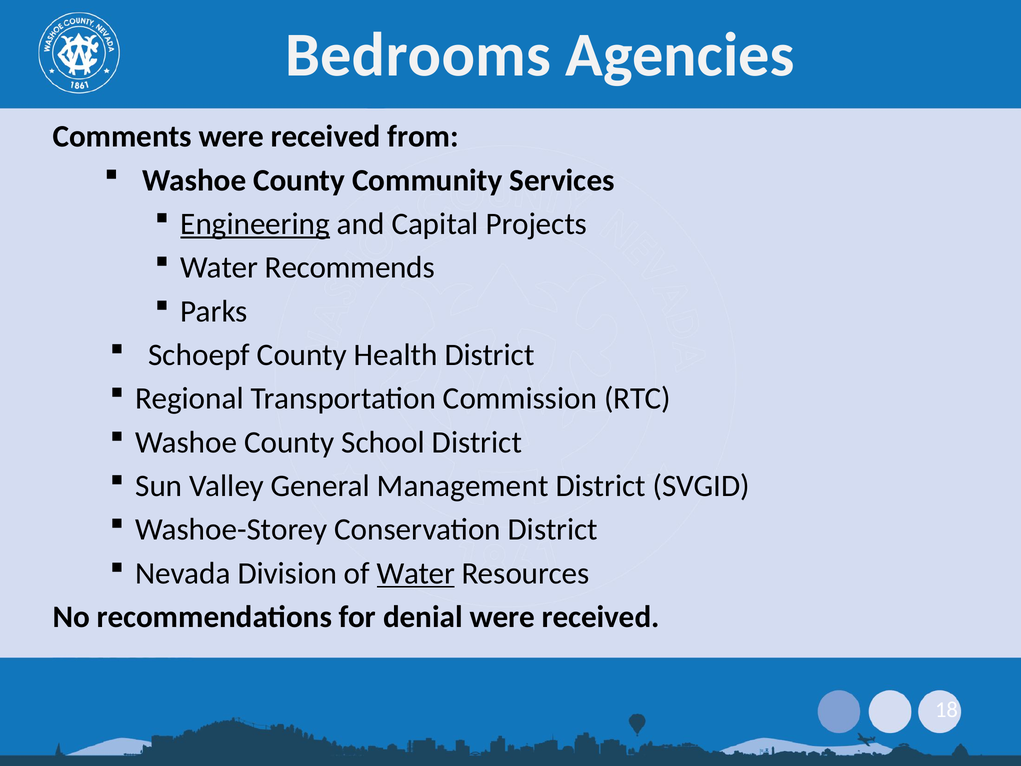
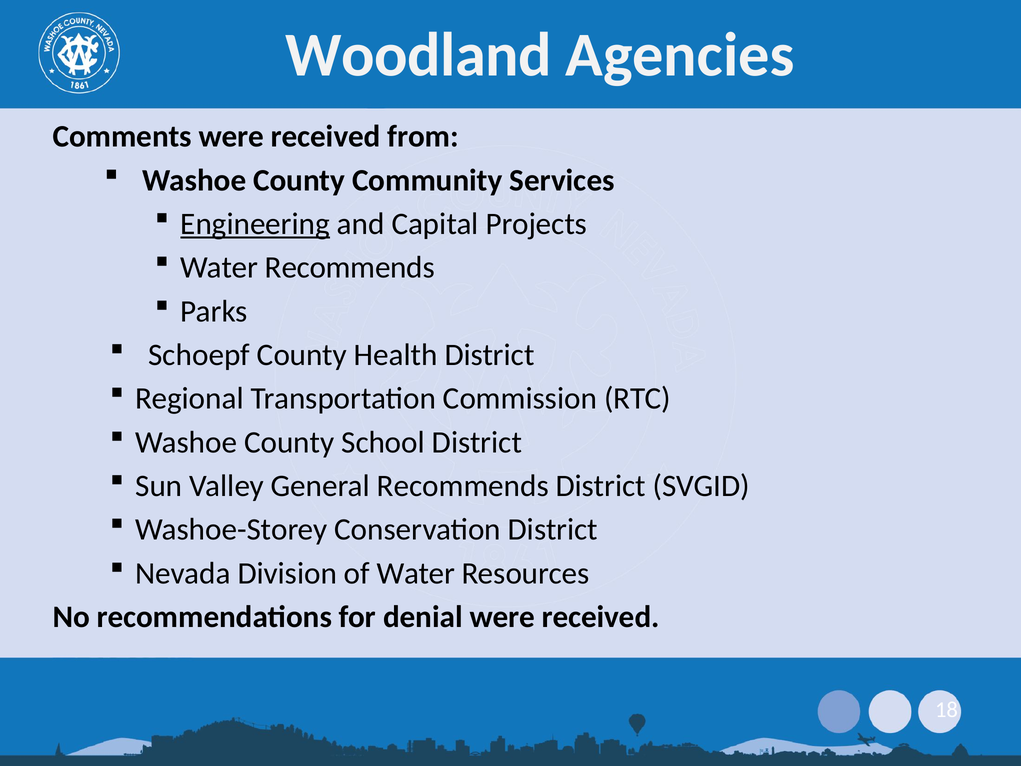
Bedrooms: Bedrooms -> Woodland
General Management: Management -> Recommends
Water at (416, 573) underline: present -> none
